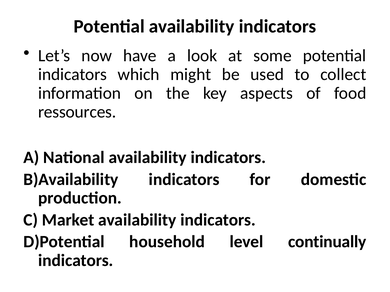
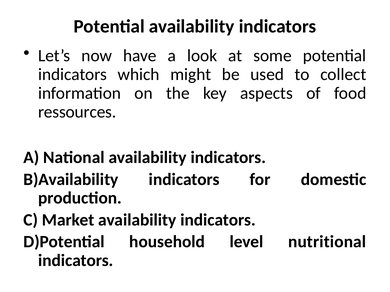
continually: continually -> nutritional
